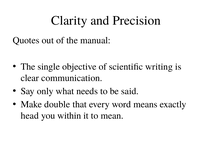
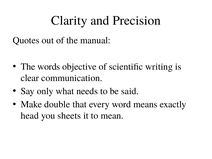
single: single -> words
within: within -> sheets
